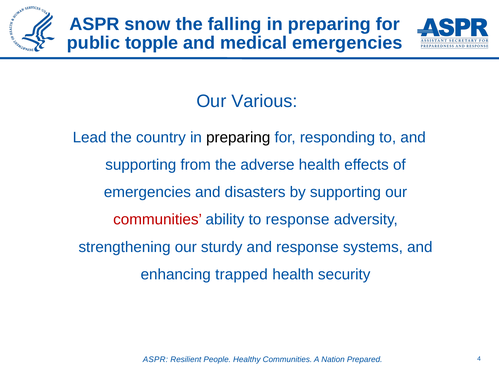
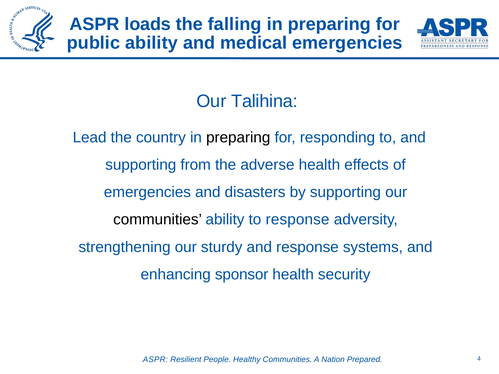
snow: snow -> loads
public topple: topple -> ability
Various: Various -> Talihina
communities at (158, 220) colour: red -> black
trapped: trapped -> sponsor
